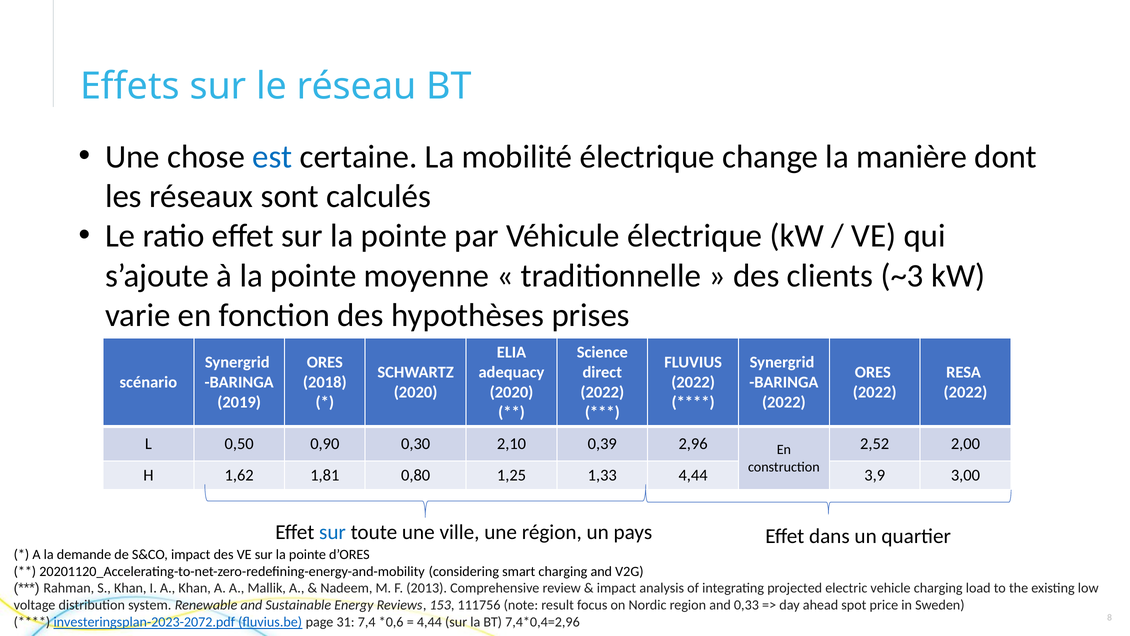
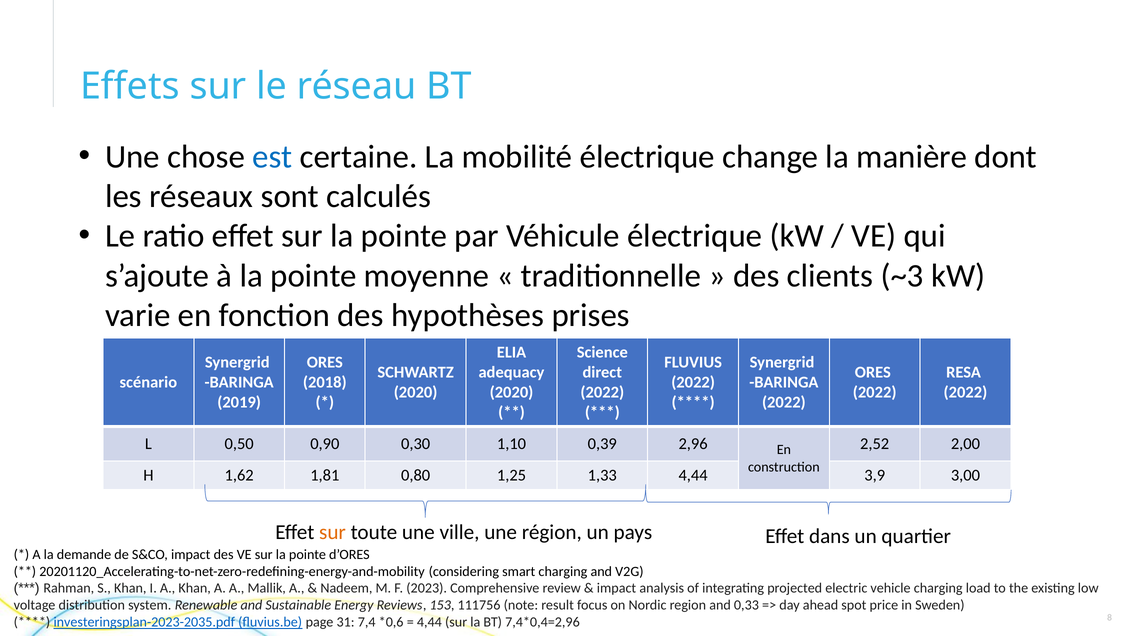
2,10: 2,10 -> 1,10
sur at (332, 532) colour: blue -> orange
2013: 2013 -> 2023
investeringsplan-2023-2072.pdf: investeringsplan-2023-2072.pdf -> investeringsplan-2023-2035.pdf
